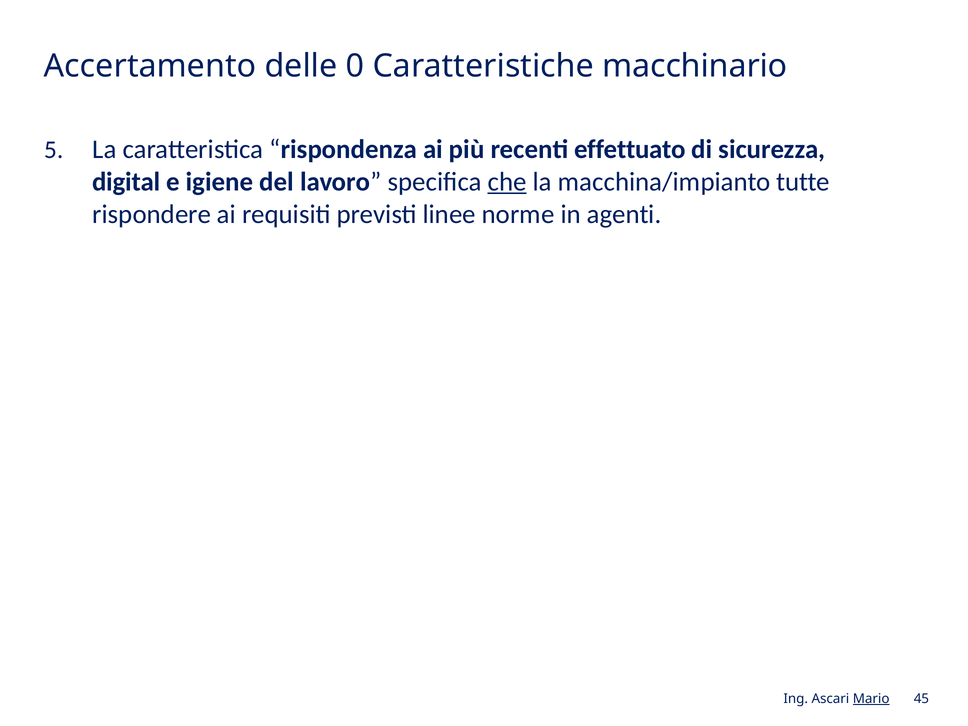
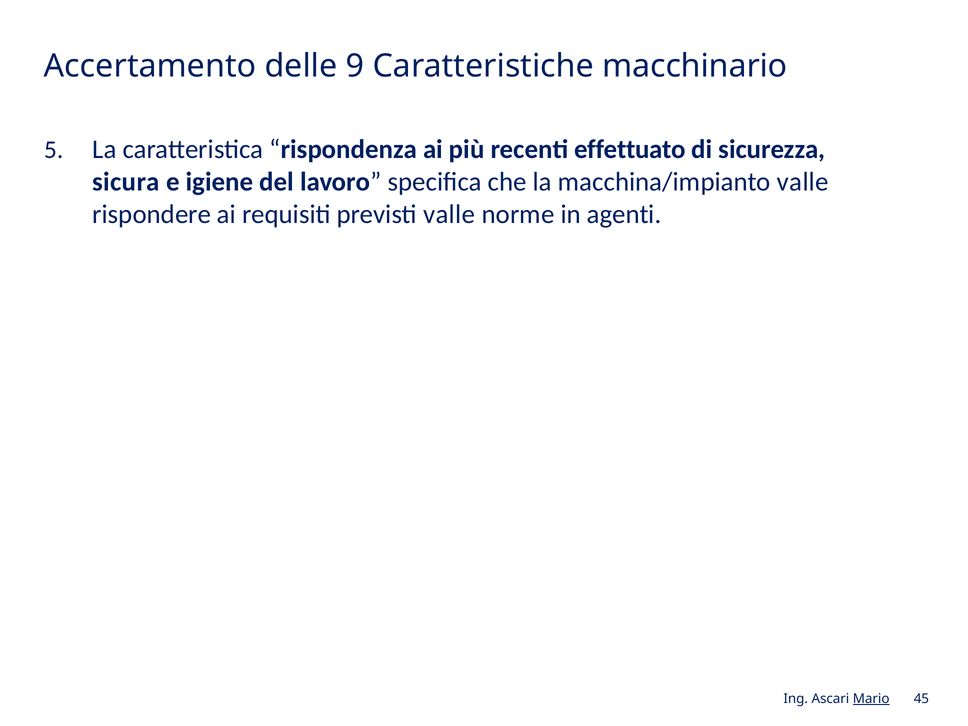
0: 0 -> 9
digital: digital -> sicura
che underline: present -> none
macchina/impianto tutte: tutte -> valle
previsti linee: linee -> valle
